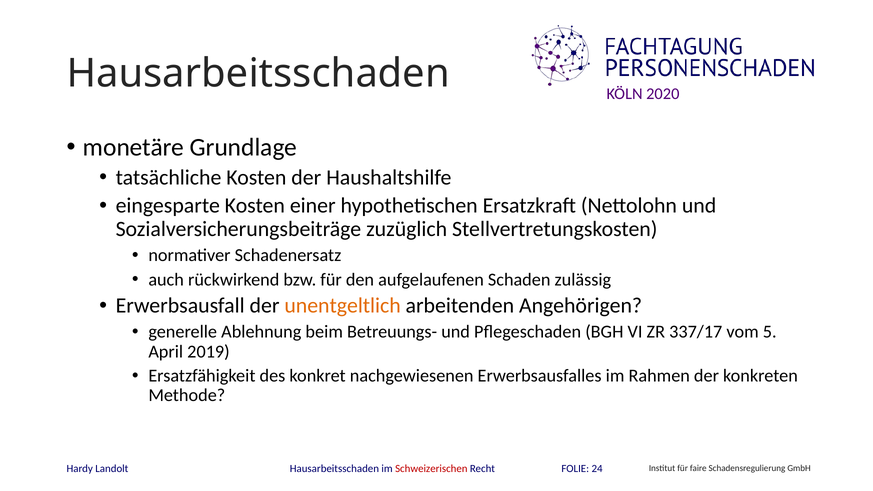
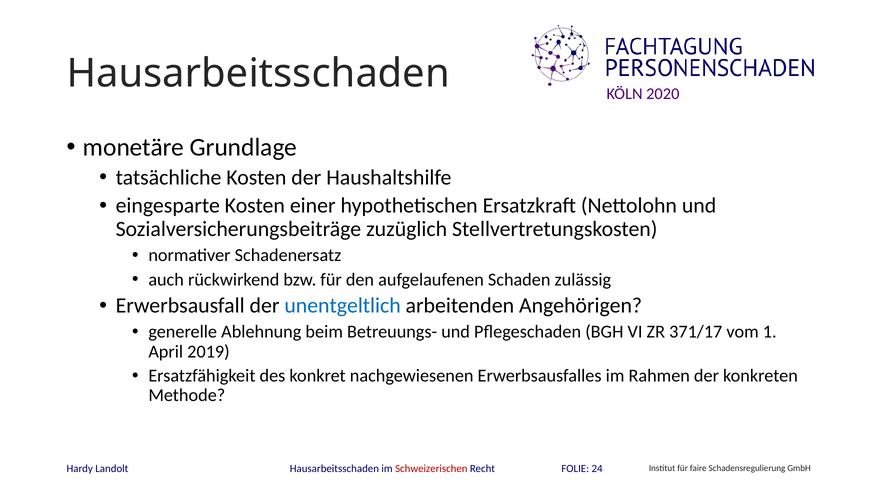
unentgeltlich colour: orange -> blue
337/17: 337/17 -> 371/17
5: 5 -> 1
